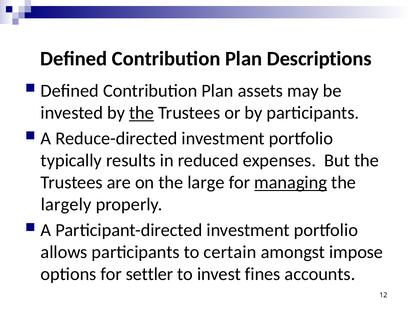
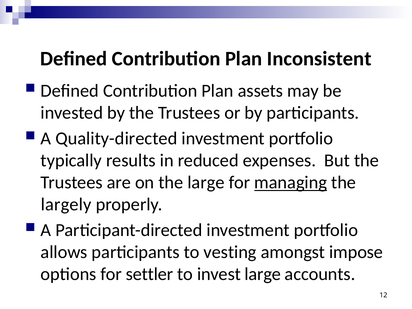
Descriptions: Descriptions -> Inconsistent
the at (142, 113) underline: present -> none
Reduce-directed: Reduce-directed -> Quality-directed
certain: certain -> vesting
invest fines: fines -> large
